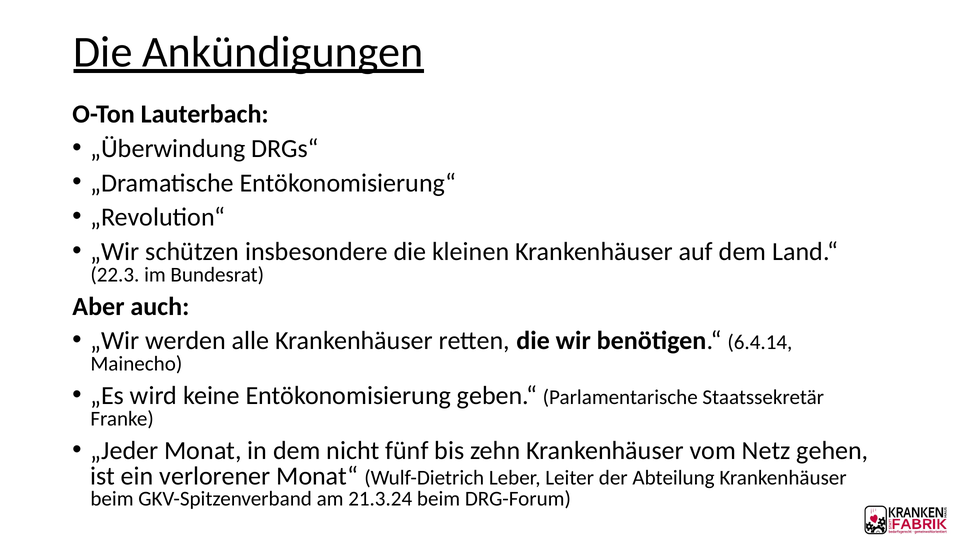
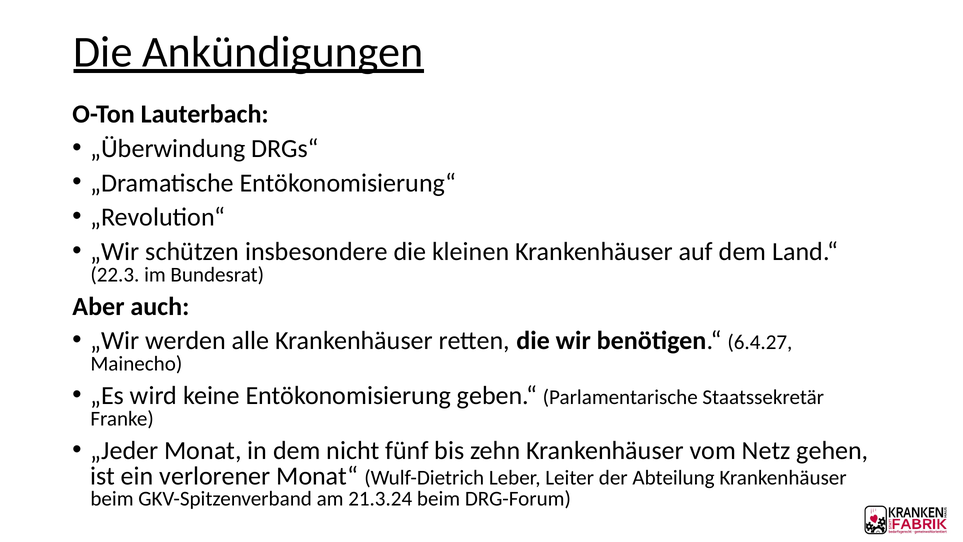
6.4.14: 6.4.14 -> 6.4.27
